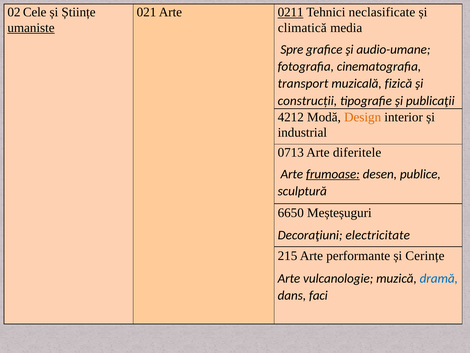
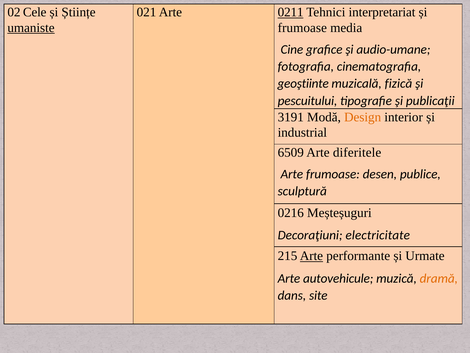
neclasificate: neclasificate -> interpretariat
climatică at (302, 28): climatică -> frumoase
Spre: Spre -> Cine
transport: transport -> geoştiinte
construcții: construcții -> pescuitului
4212: 4212 -> 3191
0713: 0713 -> 6509
frumoase at (333, 174) underline: present -> none
6650: 6650 -> 0216
Arte at (311, 256) underline: none -> present
Cerințe: Cerințe -> Urmate
vulcanologie: vulcanologie -> autovehicule
dramă colour: blue -> orange
faci: faci -> site
